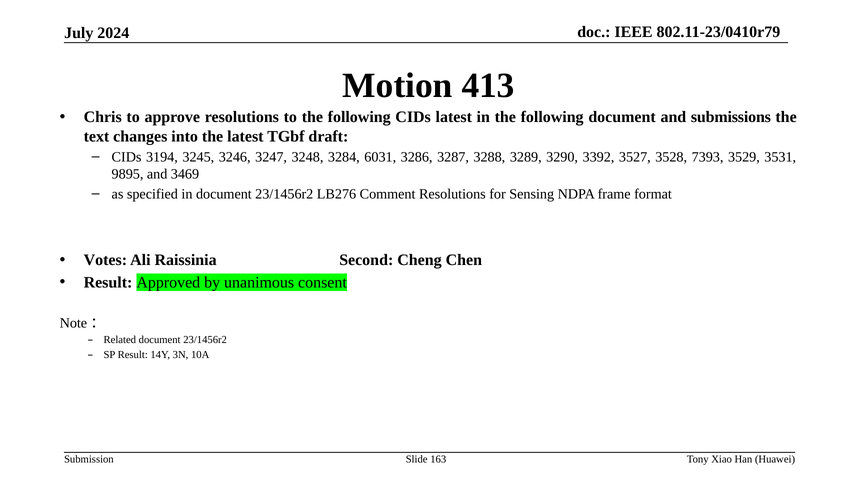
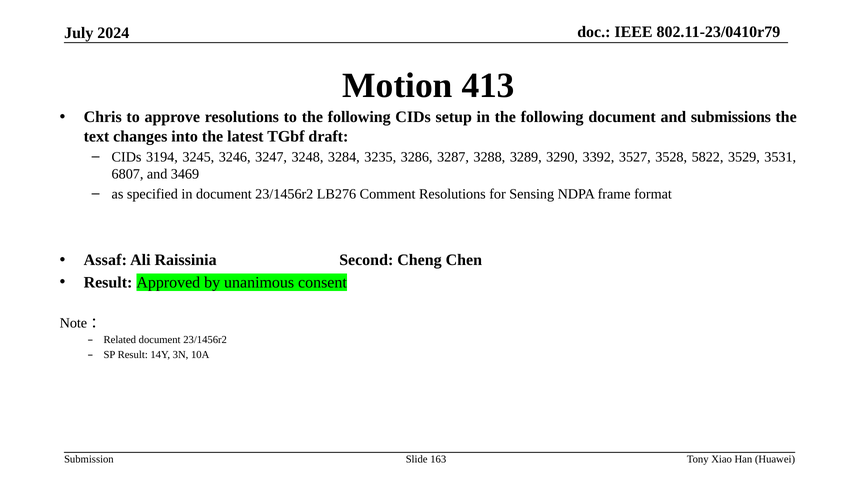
CIDs latest: latest -> setup
6031: 6031 -> 3235
7393: 7393 -> 5822
9895: 9895 -> 6807
Votes: Votes -> Assaf
